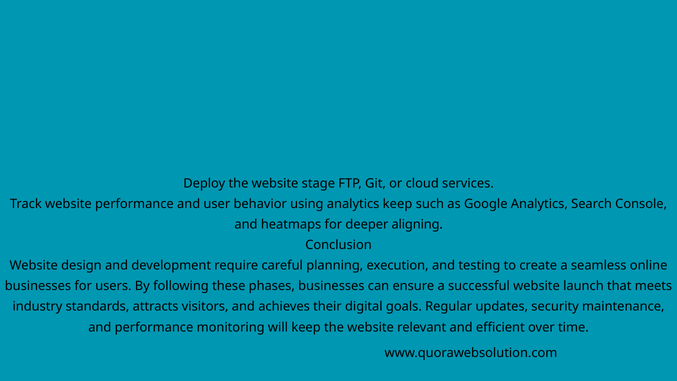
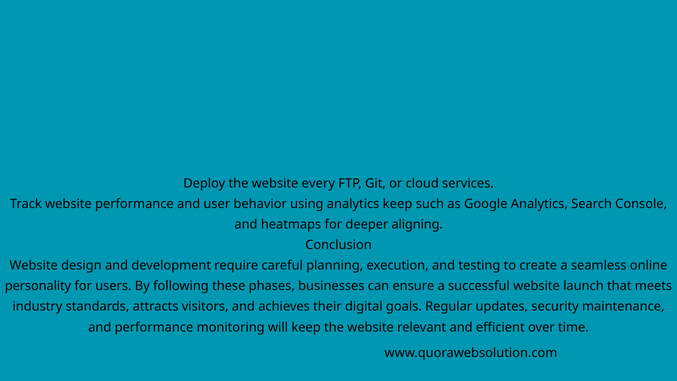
stage: stage -> every
businesses at (38, 286): businesses -> personality
